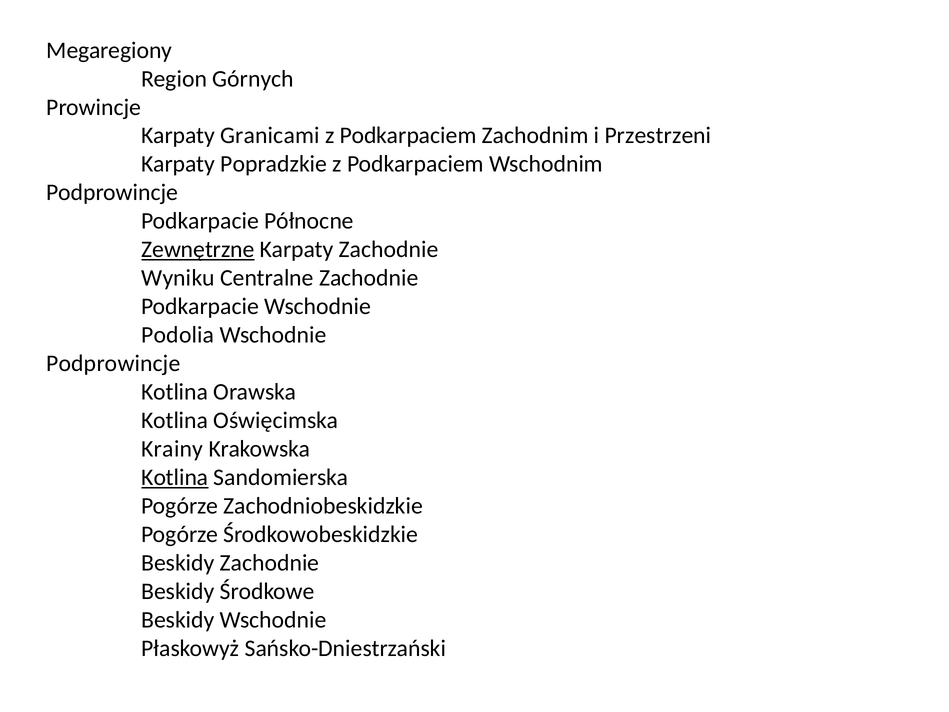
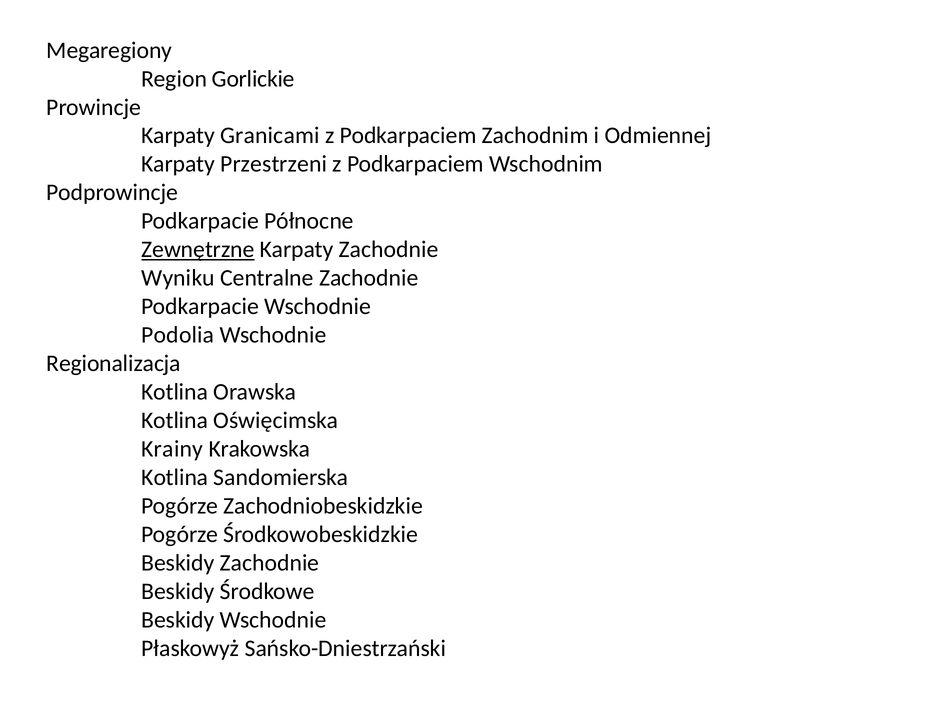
Górnych: Górnych -> Gorlickie
Przestrzeni: Przestrzeni -> Odmiennej
Popradzkie: Popradzkie -> Przestrzeni
Podprowincje at (113, 363): Podprowincje -> Regionalizacja
Kotlina at (175, 477) underline: present -> none
